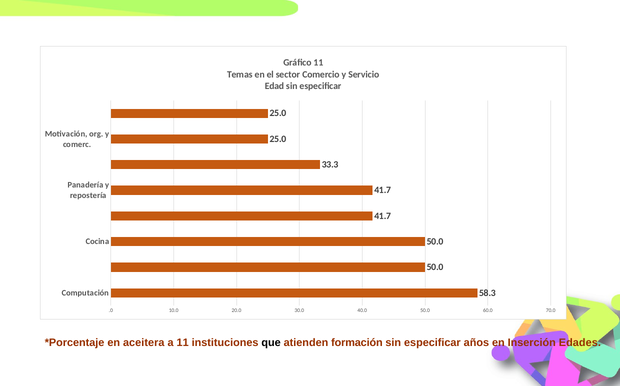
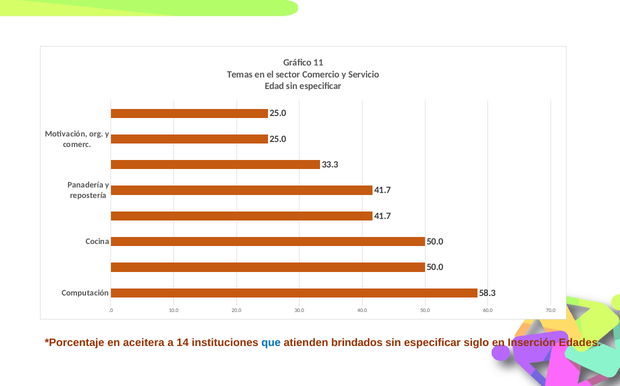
a 11: 11 -> 14
que colour: black -> blue
formación: formación -> brindados
años: años -> siglo
